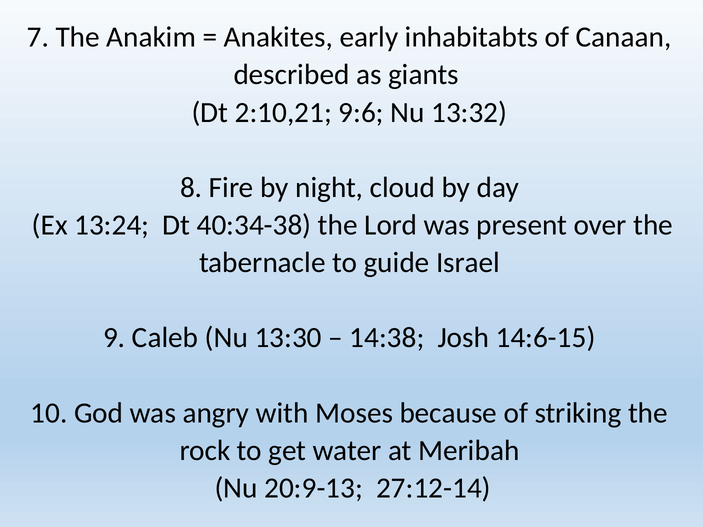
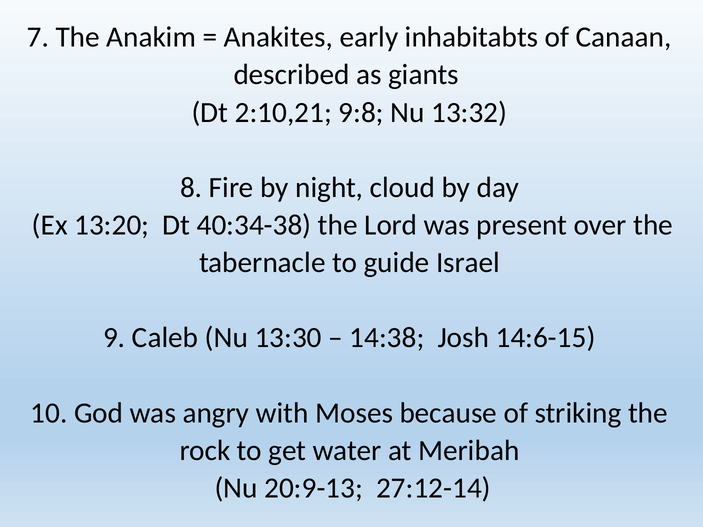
9:6: 9:6 -> 9:8
13:24: 13:24 -> 13:20
